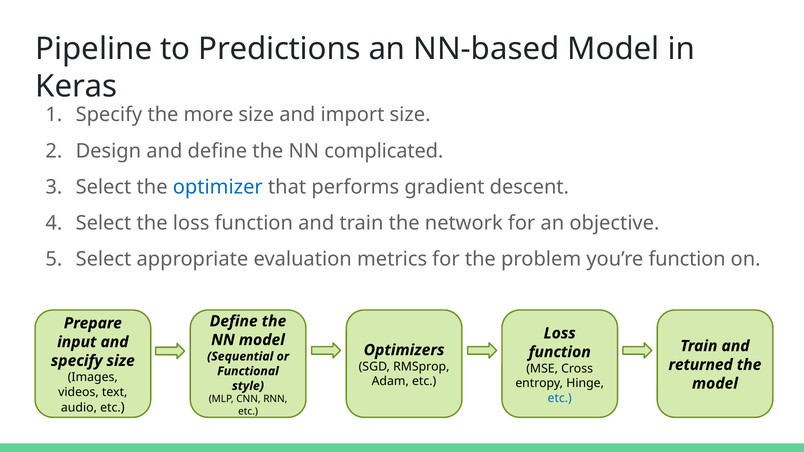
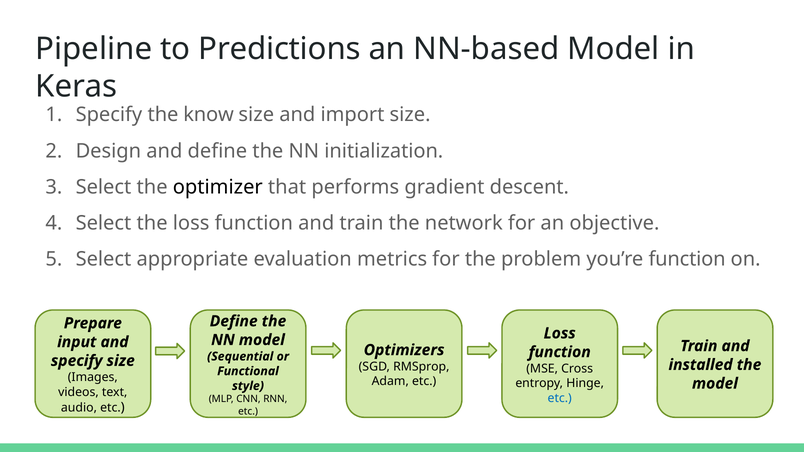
more: more -> know
complicated: complicated -> initialization
optimizer colour: blue -> black
returned: returned -> installed
